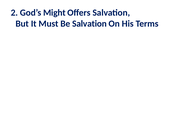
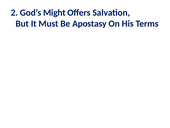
Be Salvation: Salvation -> Apostasy
